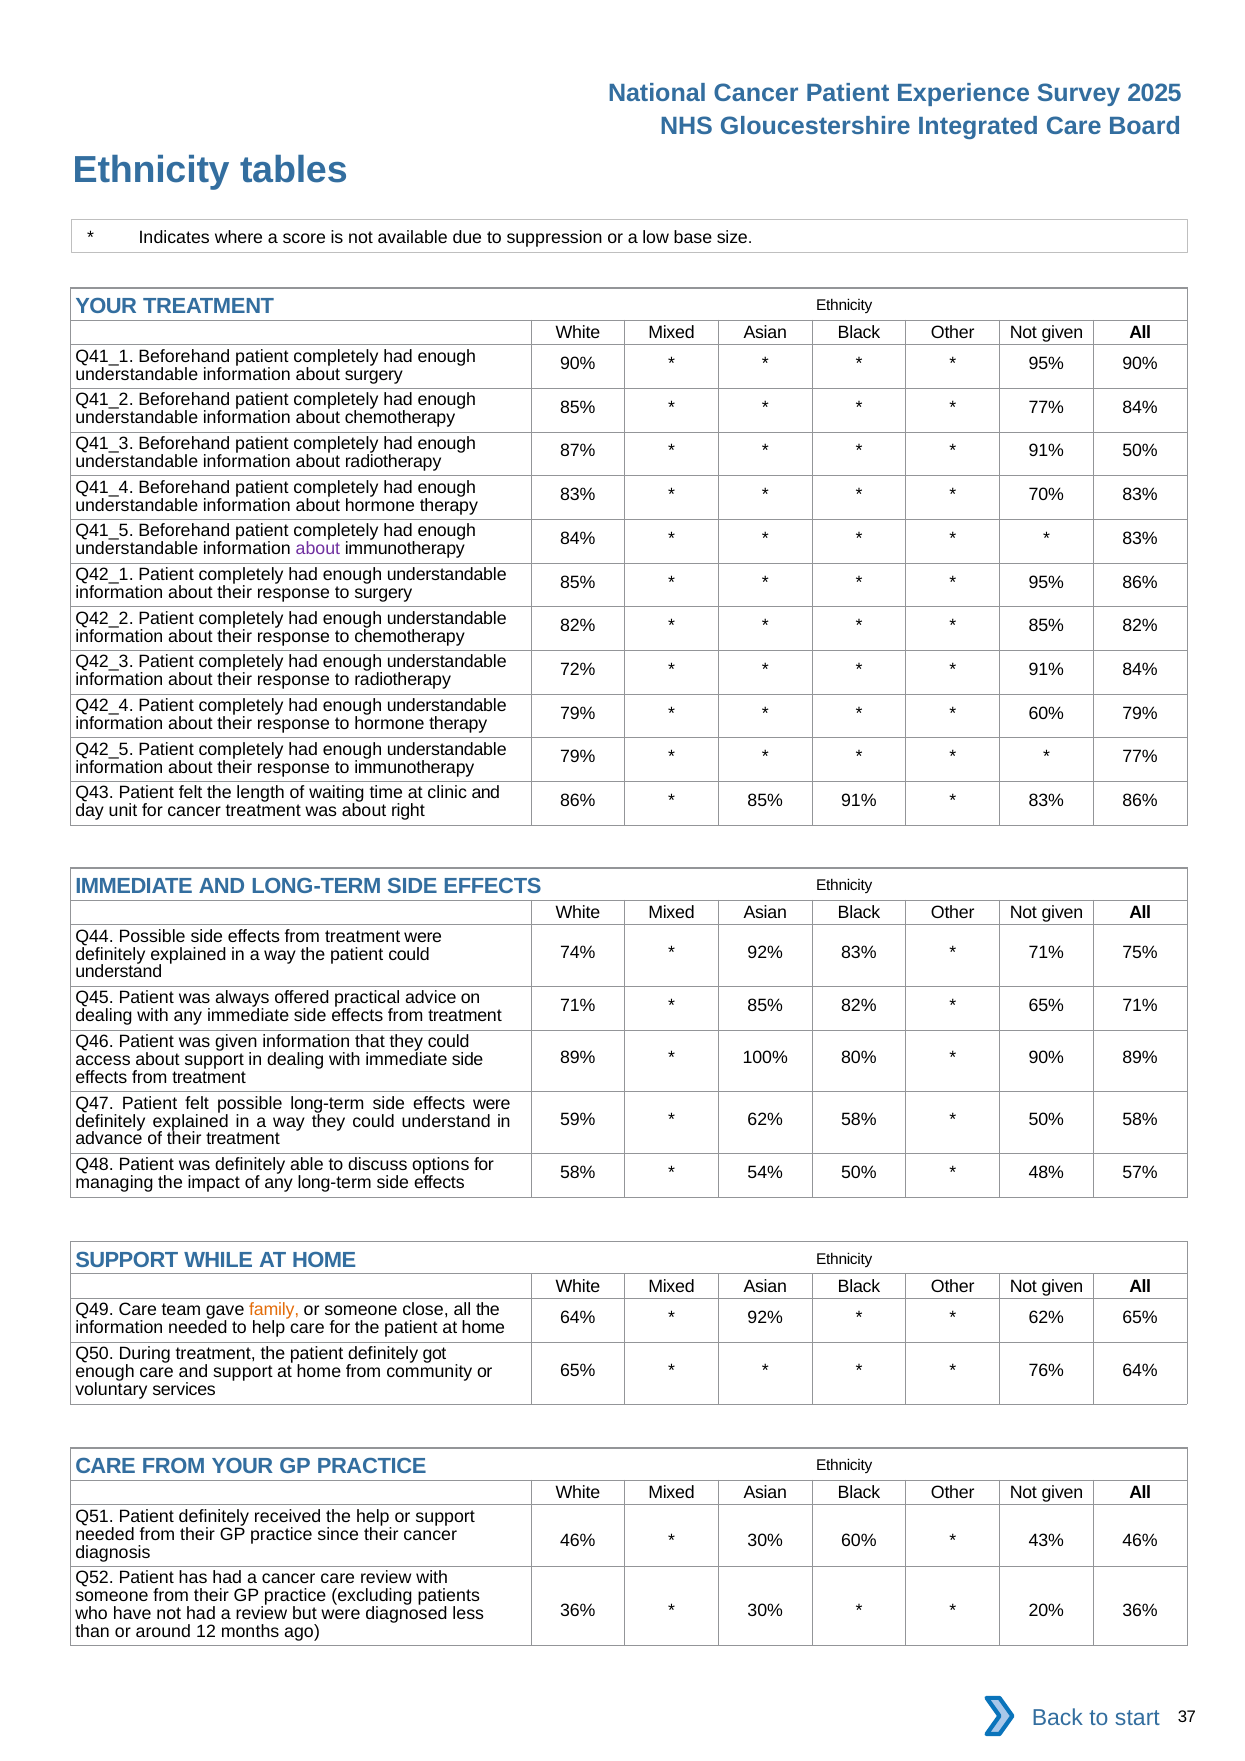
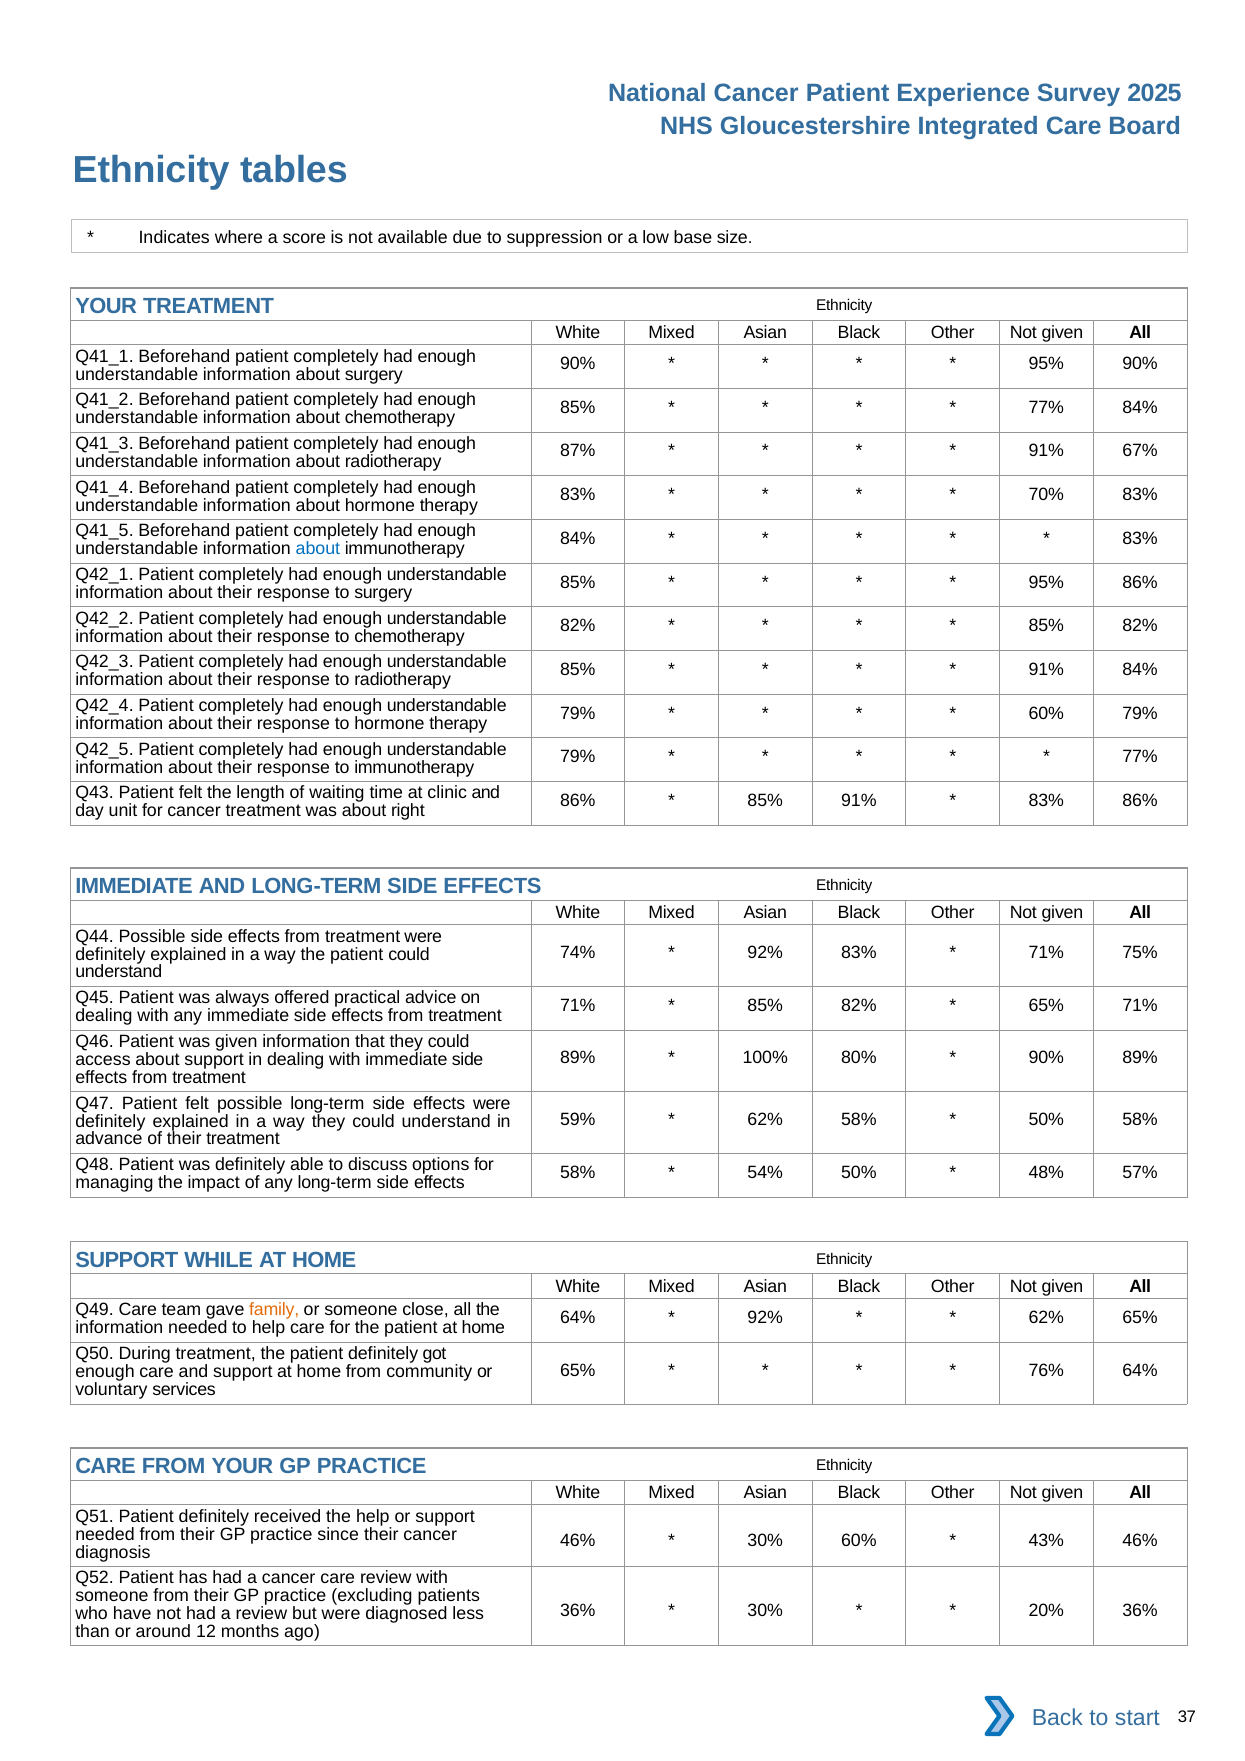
91% 50%: 50% -> 67%
about at (318, 549) colour: purple -> blue
72% at (578, 670): 72% -> 85%
